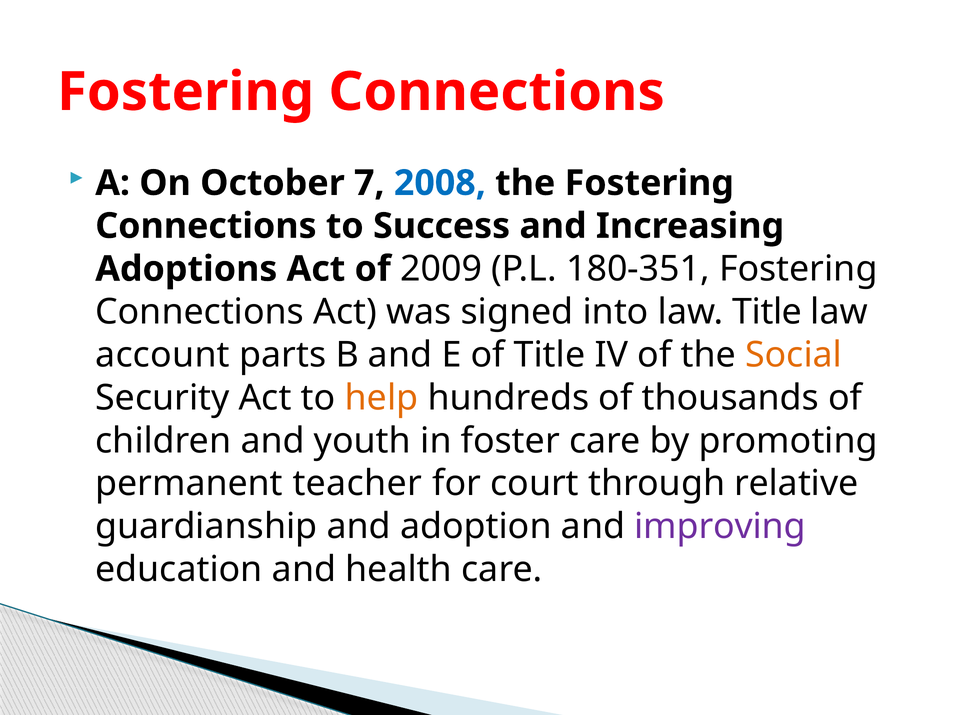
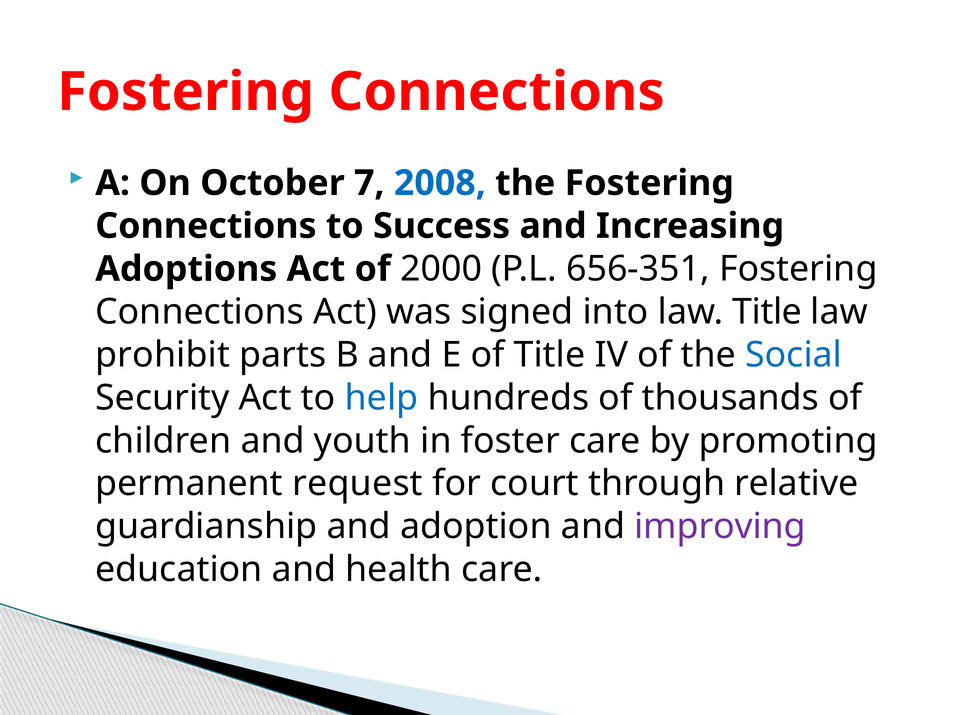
2009: 2009 -> 2000
180-351: 180-351 -> 656-351
account: account -> prohibit
Social colour: orange -> blue
help colour: orange -> blue
teacher: teacher -> request
